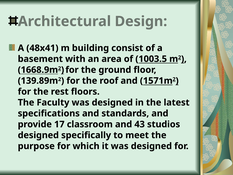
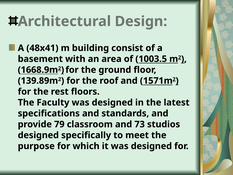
17: 17 -> 79
43: 43 -> 73
